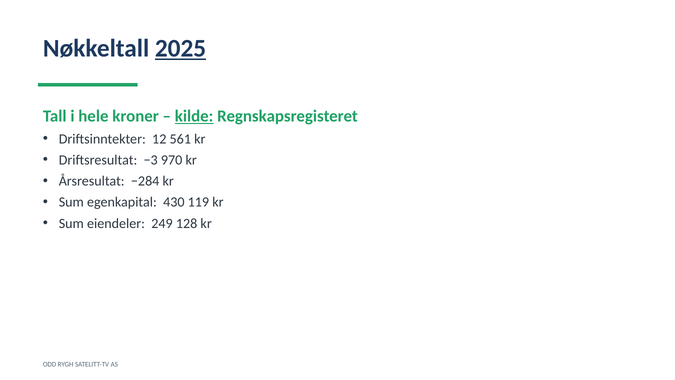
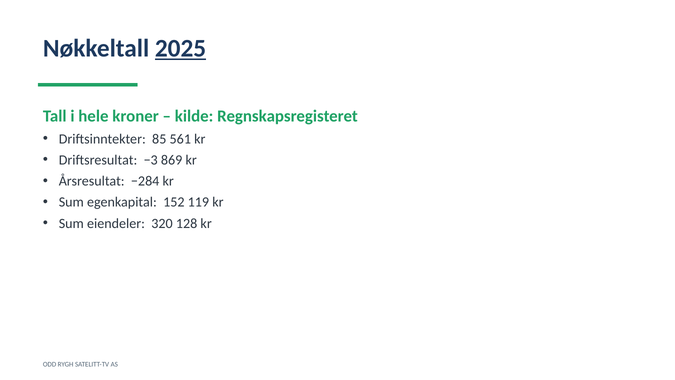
kilde underline: present -> none
12: 12 -> 85
970: 970 -> 869
430: 430 -> 152
249: 249 -> 320
